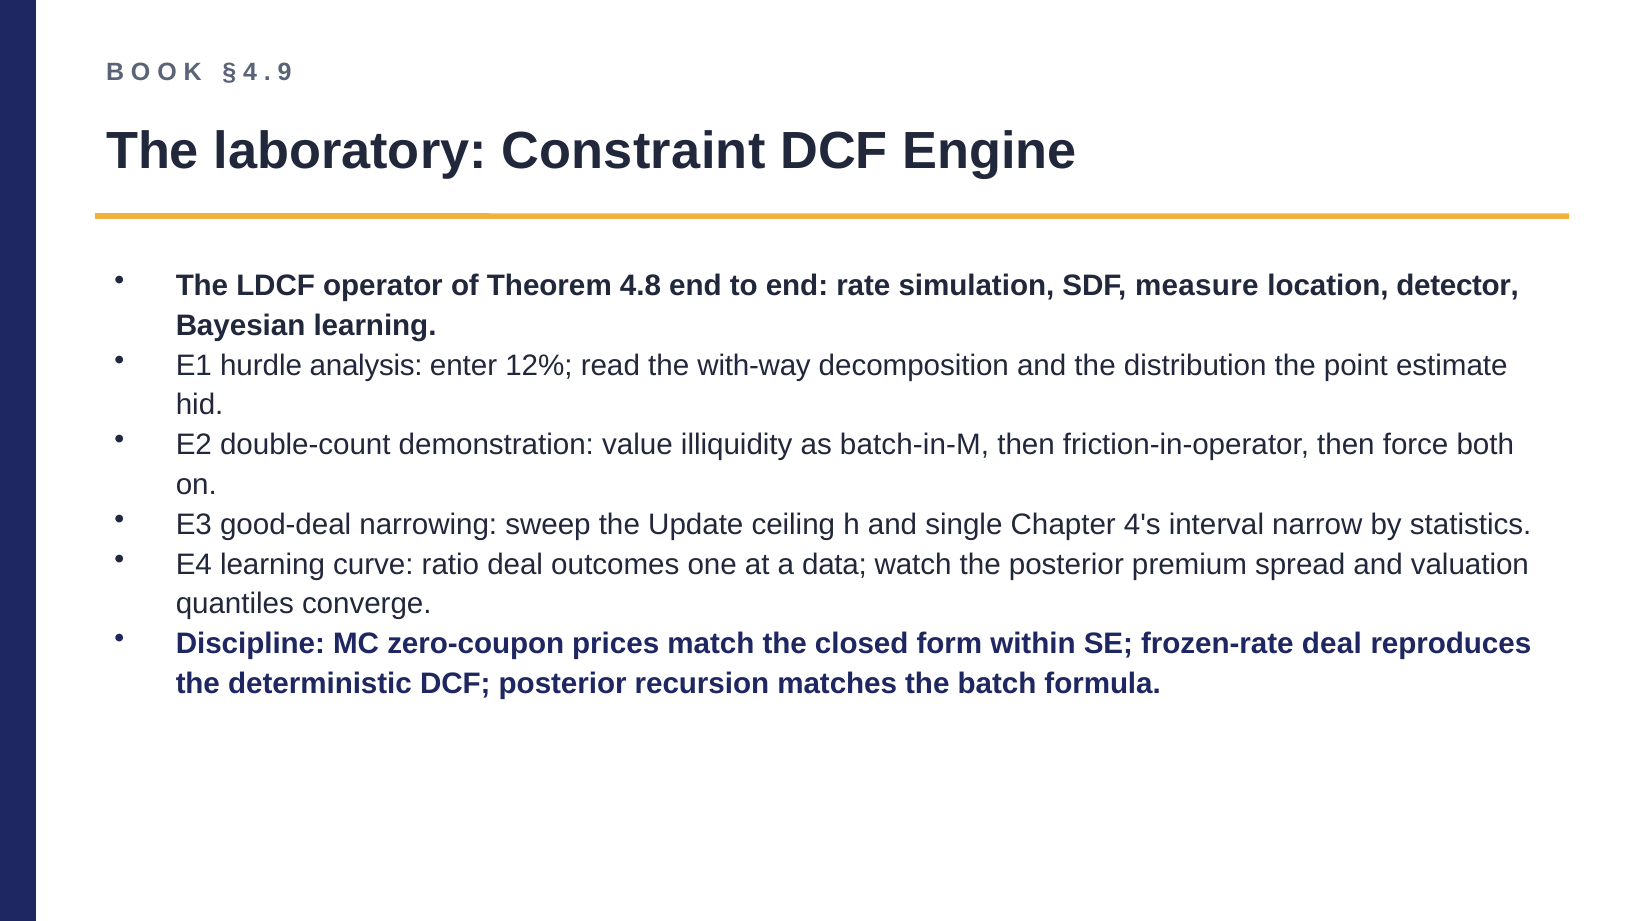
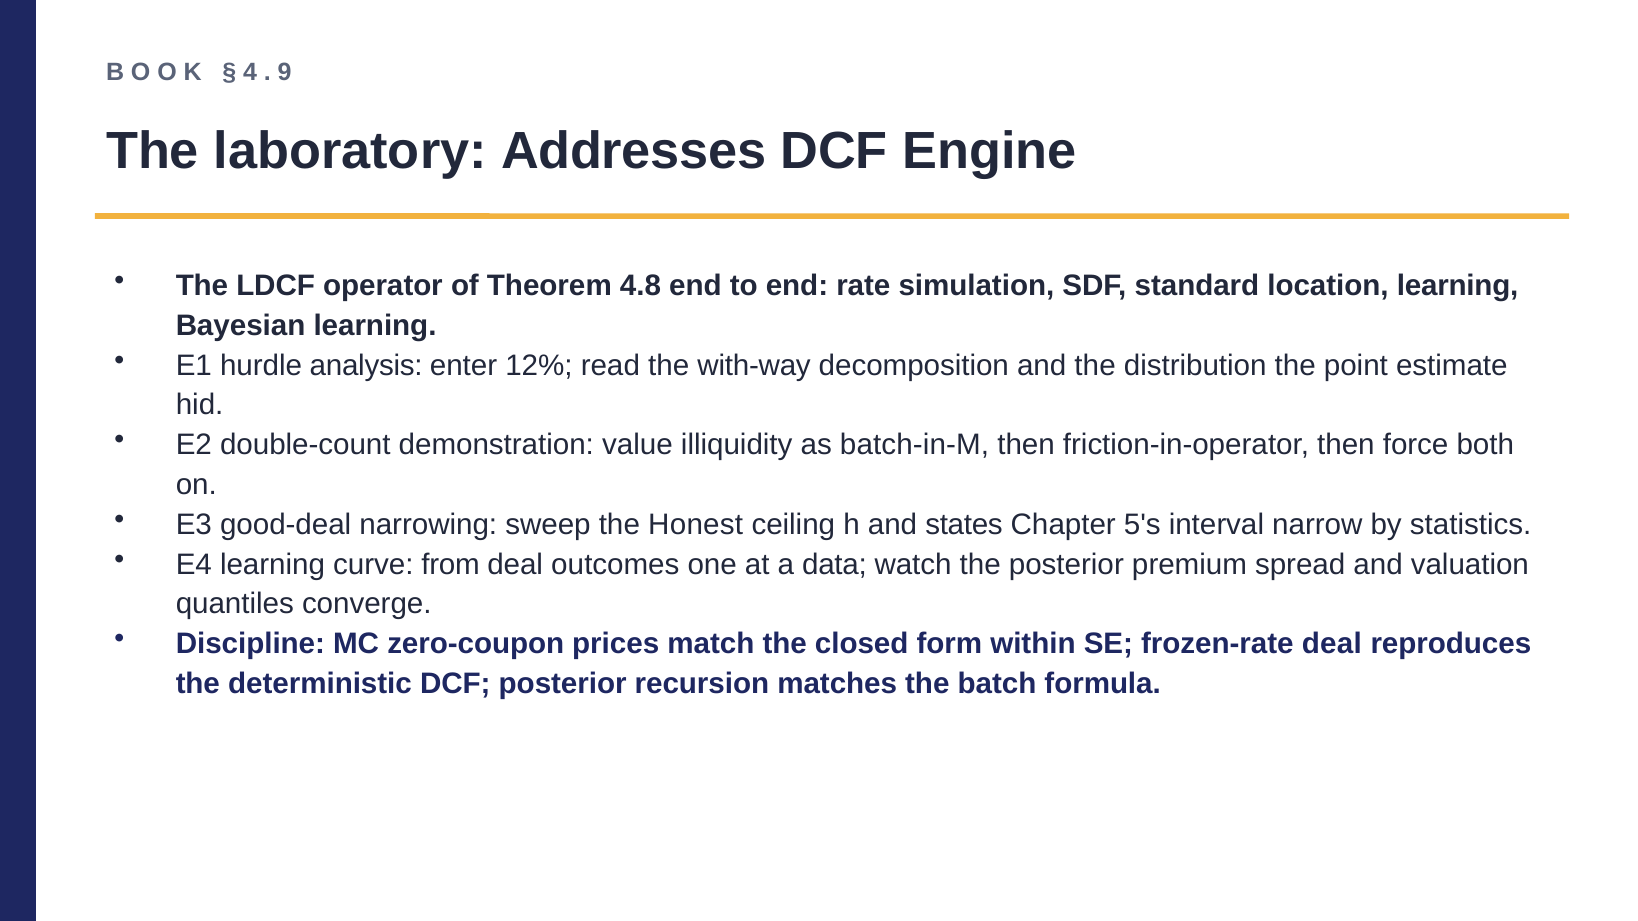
Constraint: Constraint -> Addresses
measure: measure -> standard
location detector: detector -> learning
Update: Update -> Honest
single: single -> states
4's: 4's -> 5's
ratio: ratio -> from
